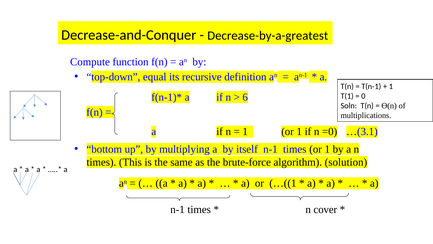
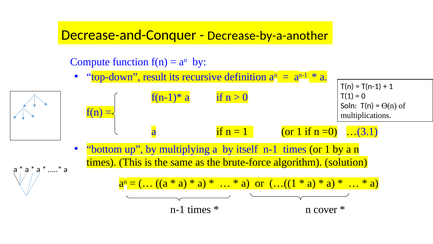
Decrease-by-a-greatest: Decrease-by-a-greatest -> Decrease-by-a-another
equal: equal -> result
6 at (245, 97): 6 -> 0
